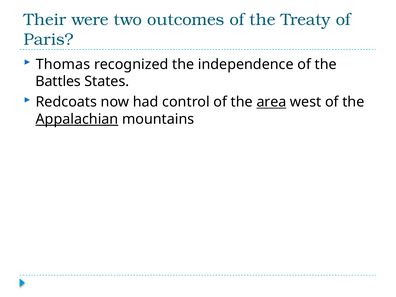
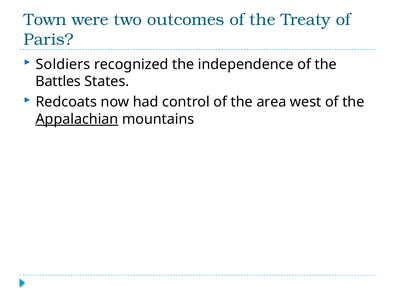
Their: Their -> Town
Thomas: Thomas -> Soldiers
area underline: present -> none
